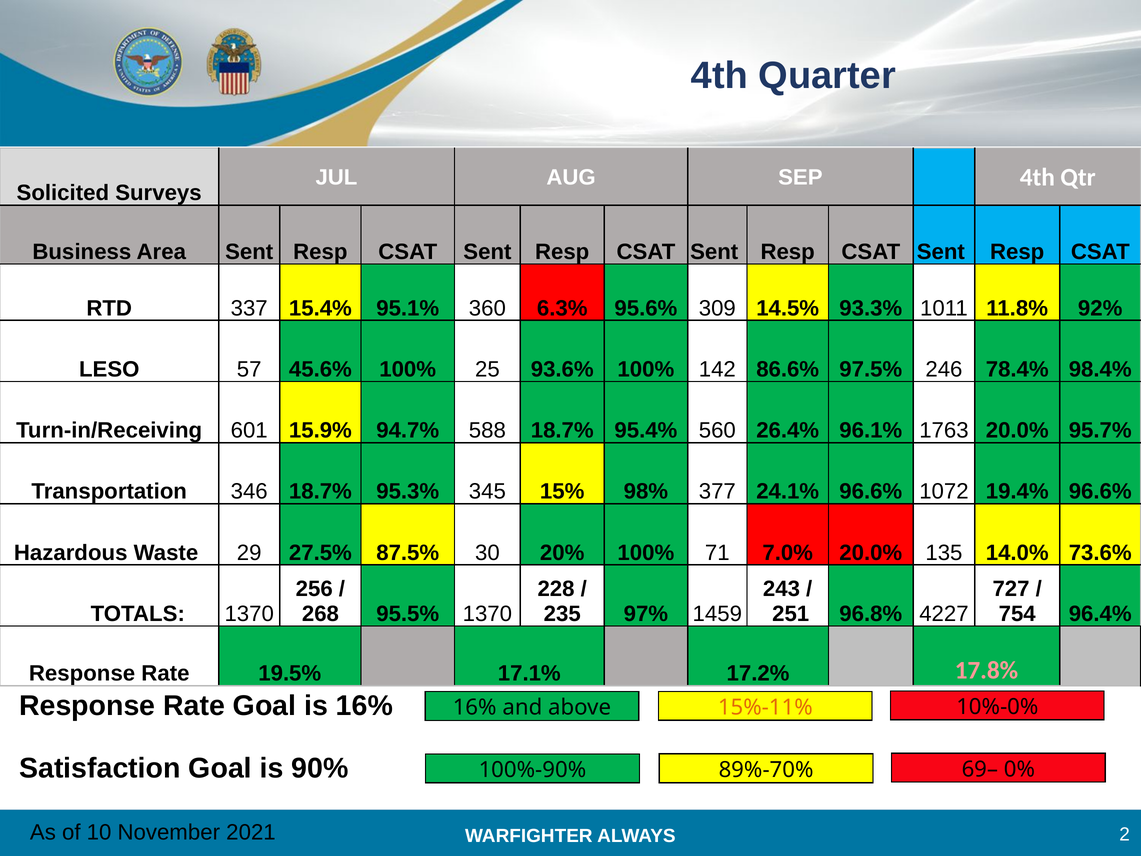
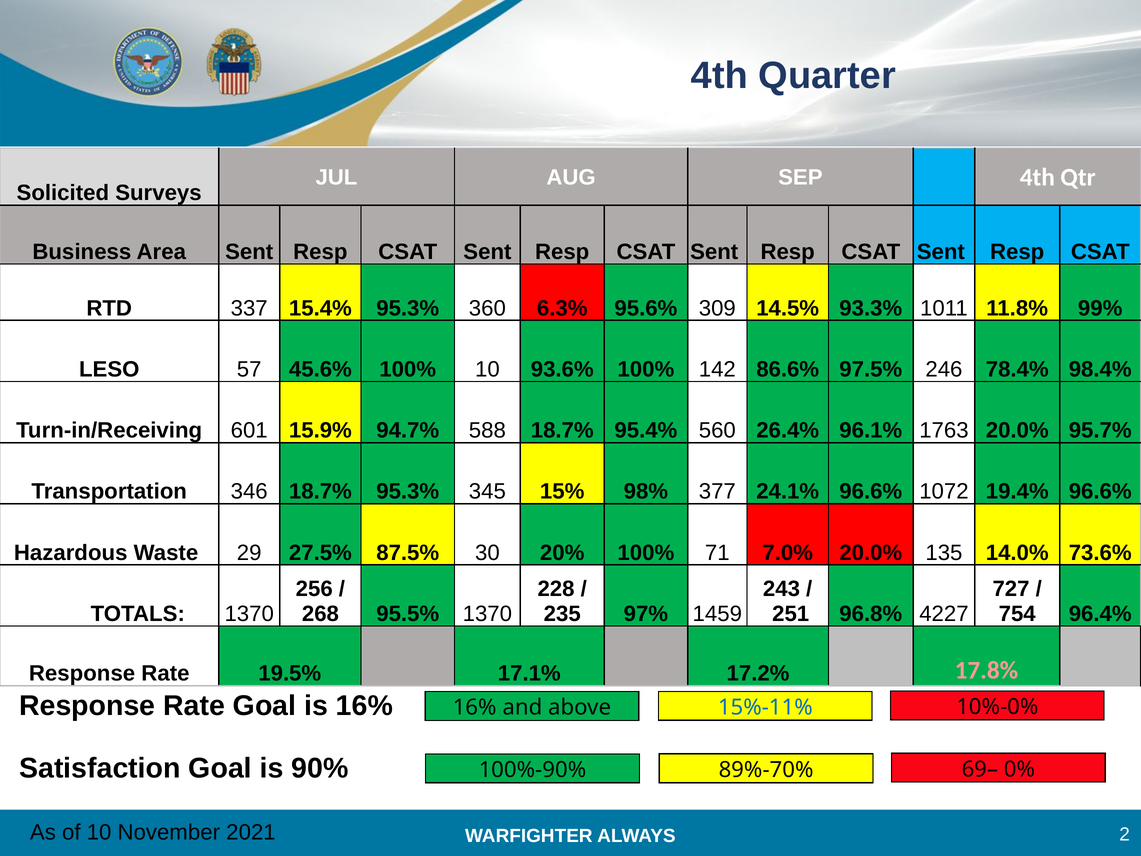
15.4% 95.1%: 95.1% -> 95.3%
92%: 92% -> 99%
100% 25: 25 -> 10
15%-11% colour: orange -> blue
